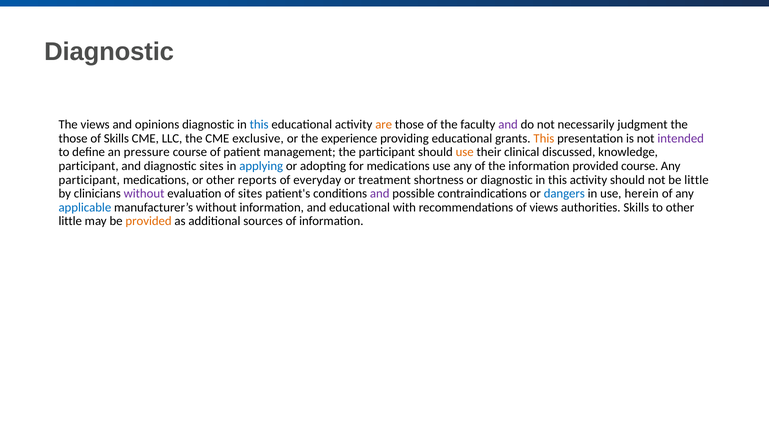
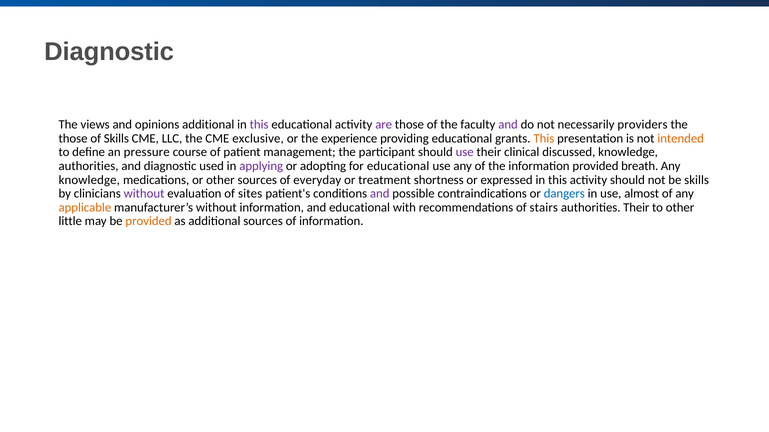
opinions diagnostic: diagnostic -> additional
this at (259, 125) colour: blue -> purple
are colour: orange -> purple
judgment: judgment -> providers
intended colour: purple -> orange
use at (465, 152) colour: orange -> purple
participant at (89, 166): participant -> authorities
diagnostic sites: sites -> used
applying colour: blue -> purple
for medications: medications -> educational
provided course: course -> breath
participant at (89, 180): participant -> knowledge
other reports: reports -> sources
or diagnostic: diagnostic -> expressed
be little: little -> skills
herein: herein -> almost
applicable colour: blue -> orange
of views: views -> stairs
authorities Skills: Skills -> Their
